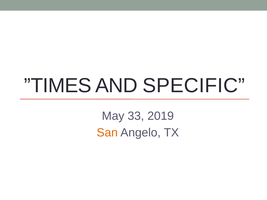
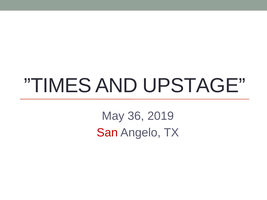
SPECIFIC: SPECIFIC -> UPSTAGE
33: 33 -> 36
San colour: orange -> red
